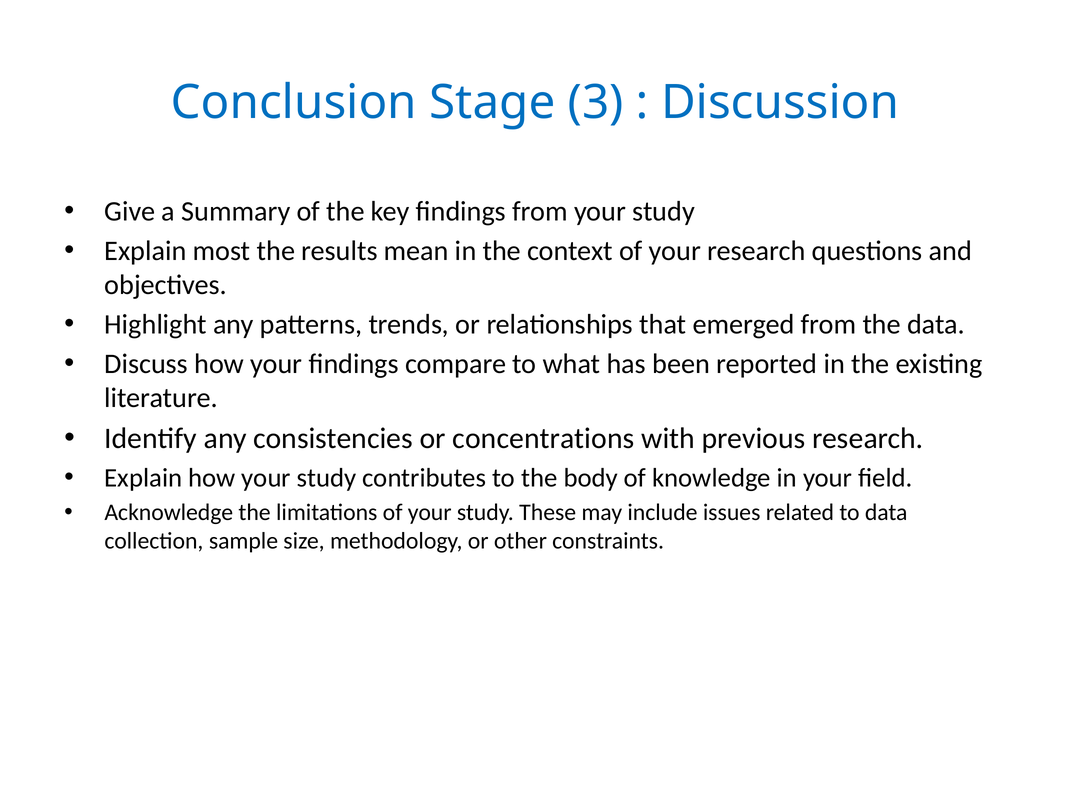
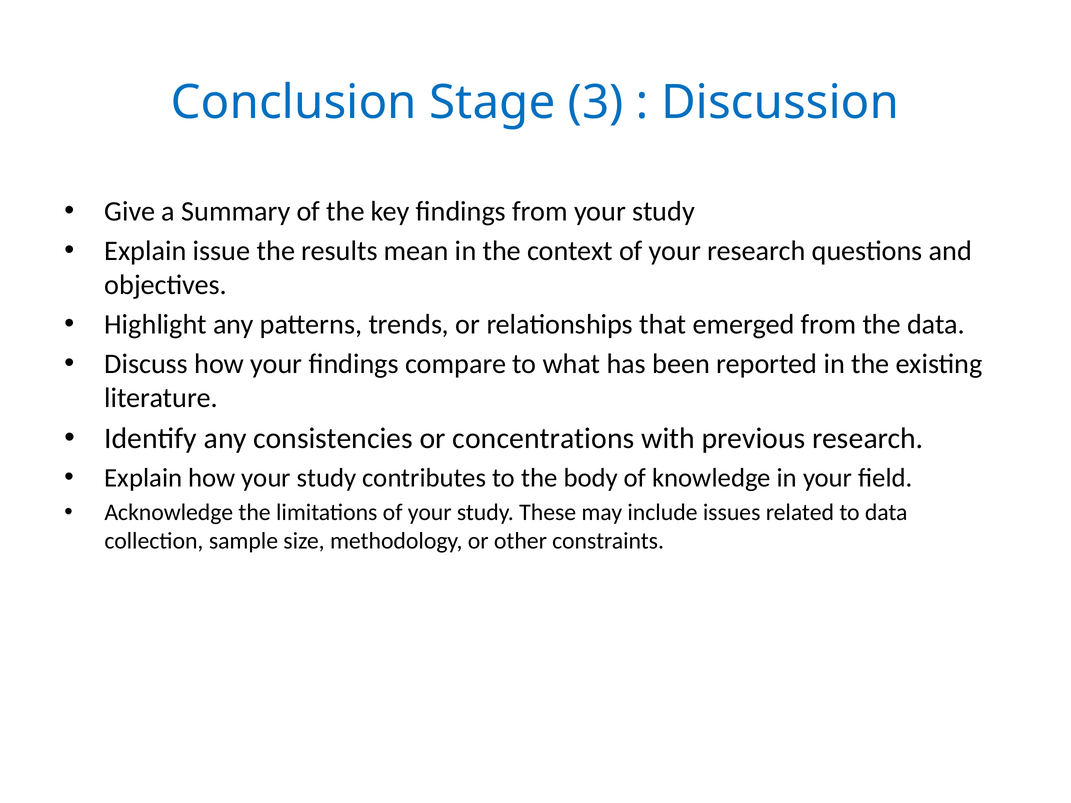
most: most -> issue
